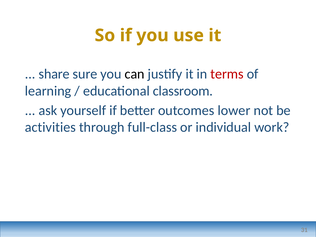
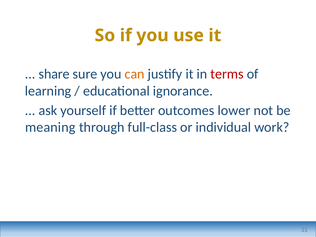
can colour: black -> orange
classroom: classroom -> ignorance
activities: activities -> meaning
